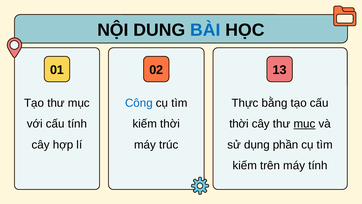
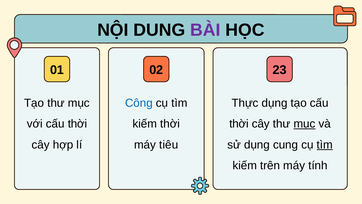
BÀI colour: blue -> purple
13: 13 -> 23
Thực bằng: bằng -> dụng
với cấu tính: tính -> thời
trúc: trúc -> tiêu
phần: phần -> cung
tìm at (325, 144) underline: none -> present
